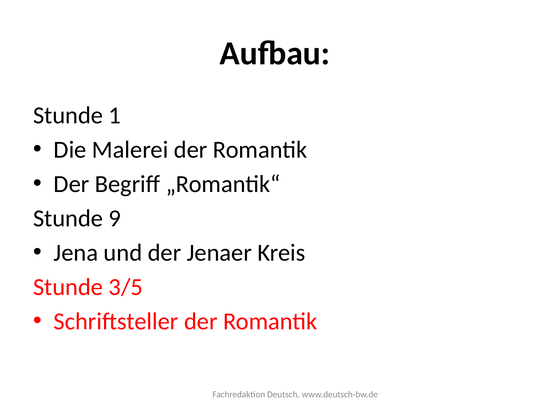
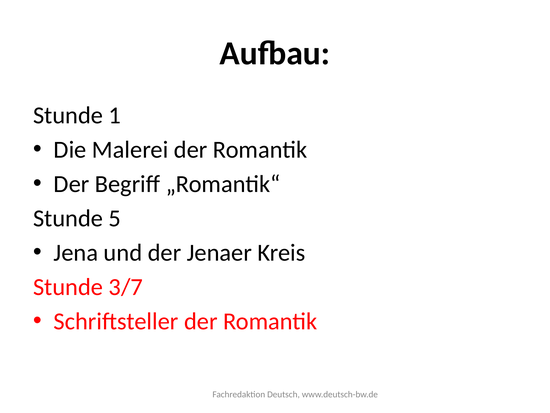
9: 9 -> 5
3/5: 3/5 -> 3/7
